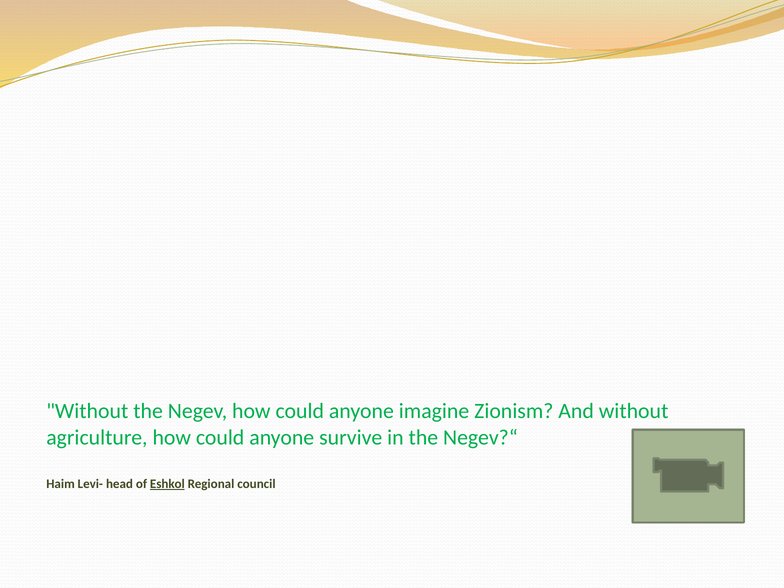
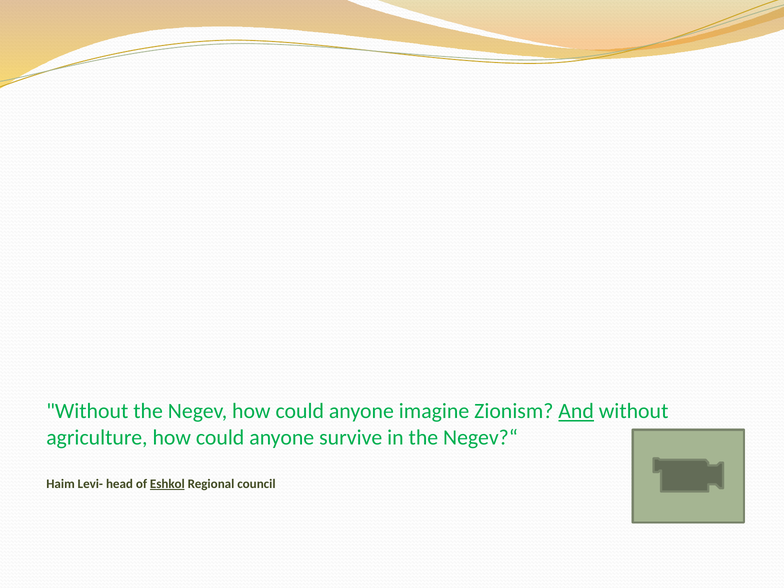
And underline: none -> present
